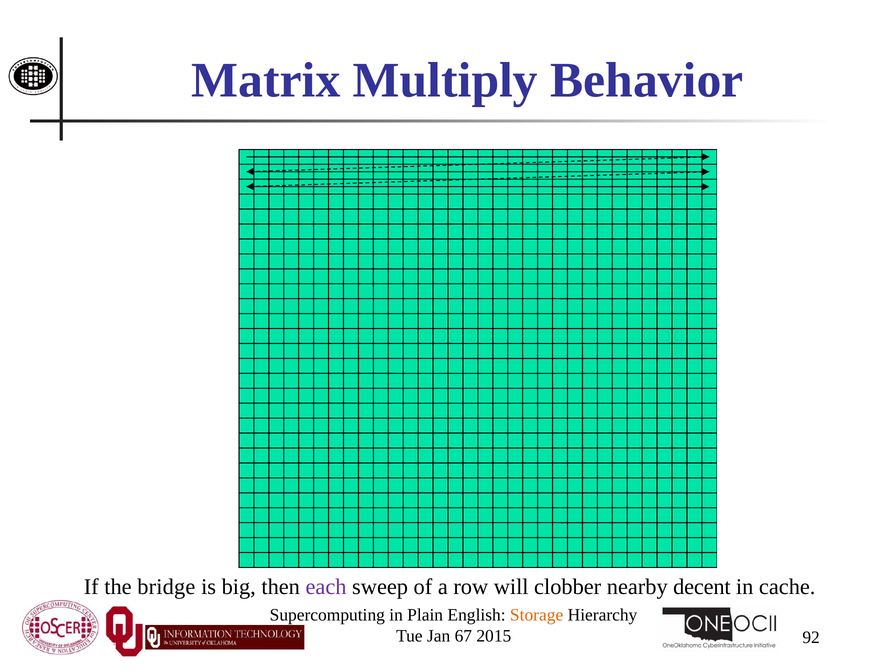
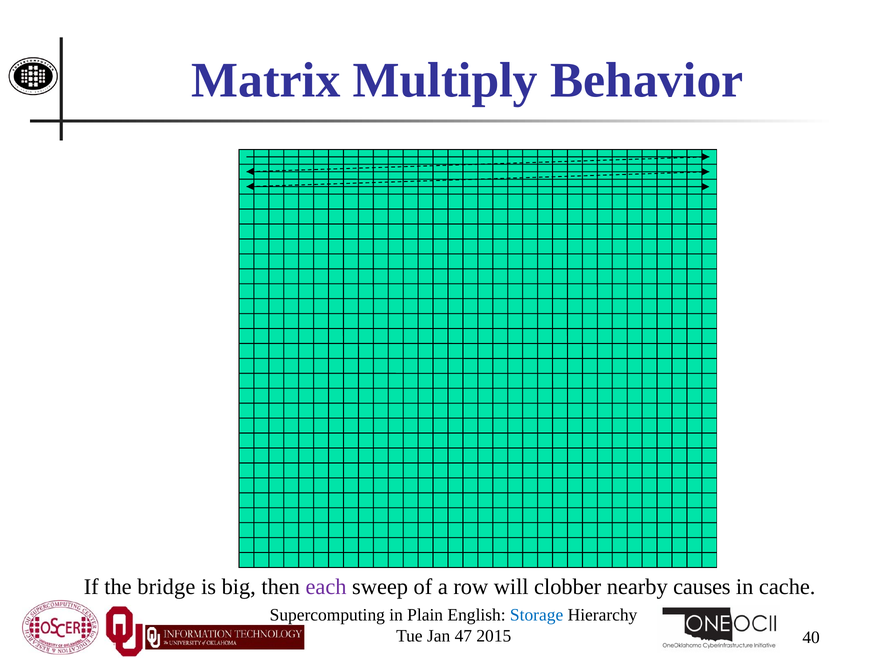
decent: decent -> causes
Storage colour: orange -> blue
67: 67 -> 47
92: 92 -> 40
